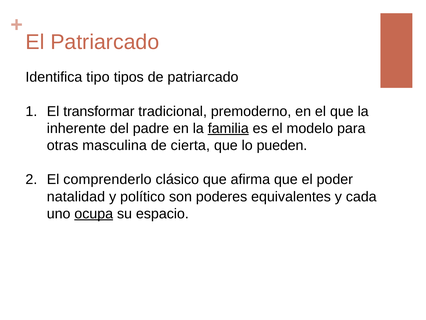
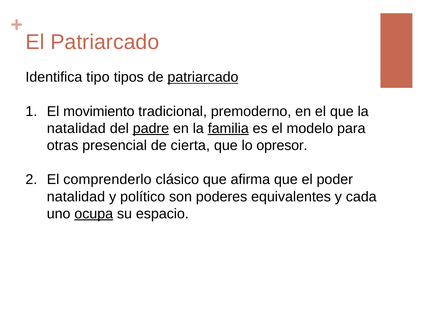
patriarcado at (203, 77) underline: none -> present
transformar: transformar -> movimiento
inherente at (76, 128): inherente -> natalidad
padre underline: none -> present
masculina: masculina -> presencial
pueden: pueden -> opresor
